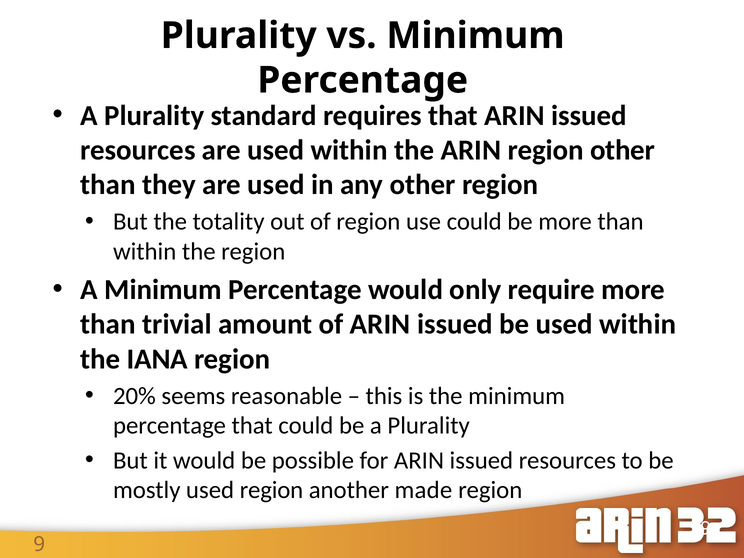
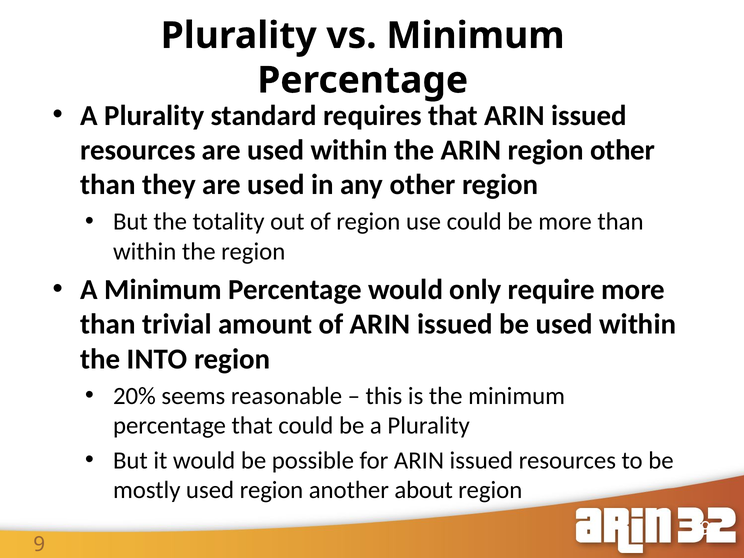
IANA: IANA -> INTO
made: made -> about
